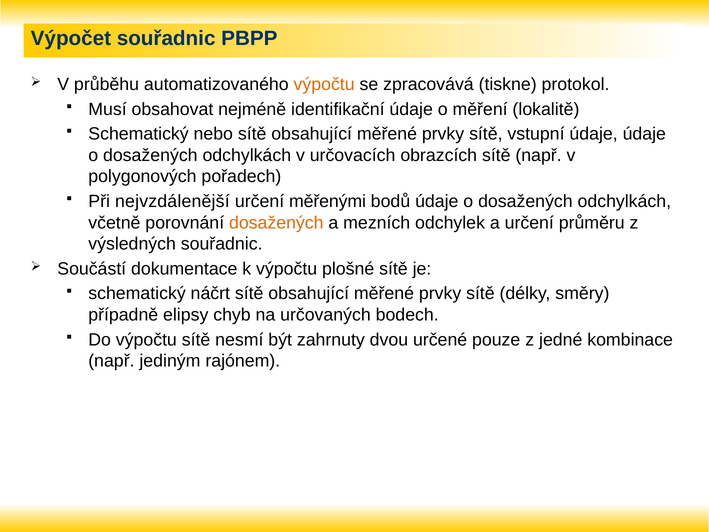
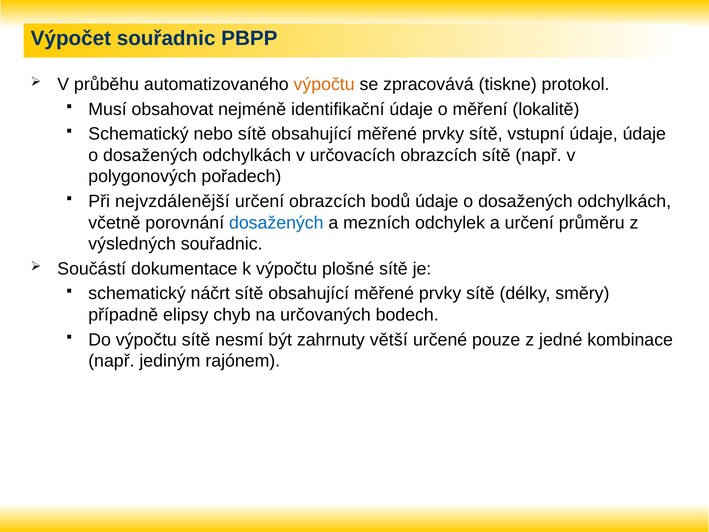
určení měřenými: měřenými -> obrazcích
dosažených at (276, 223) colour: orange -> blue
dvou: dvou -> větší
